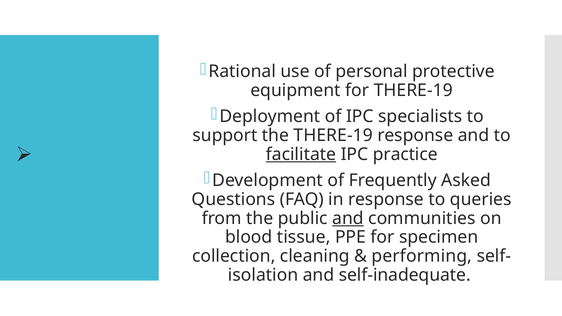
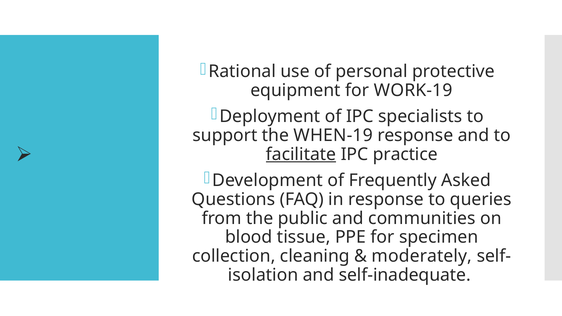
for THERE-19: THERE-19 -> WORK-19
the THERE-19: THERE-19 -> WHEN-19
and at (348, 218) underline: present -> none
performing: performing -> moderately
